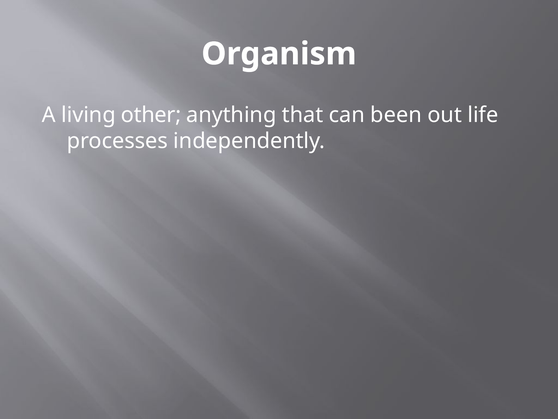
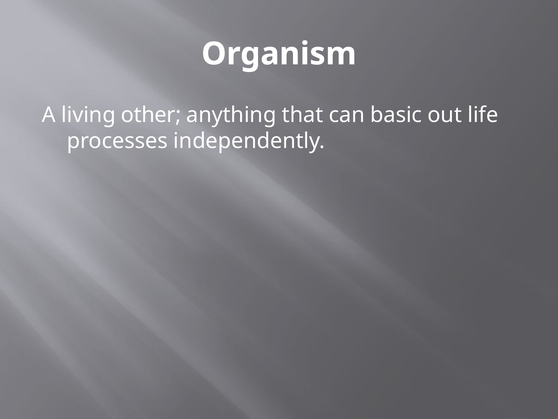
been: been -> basic
